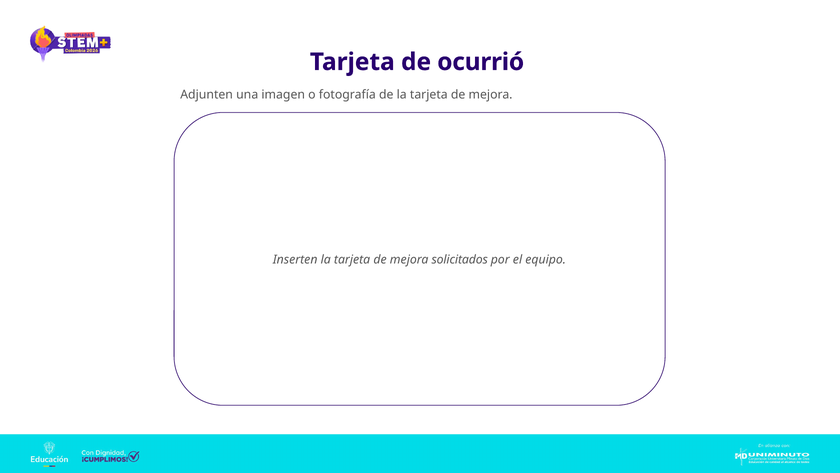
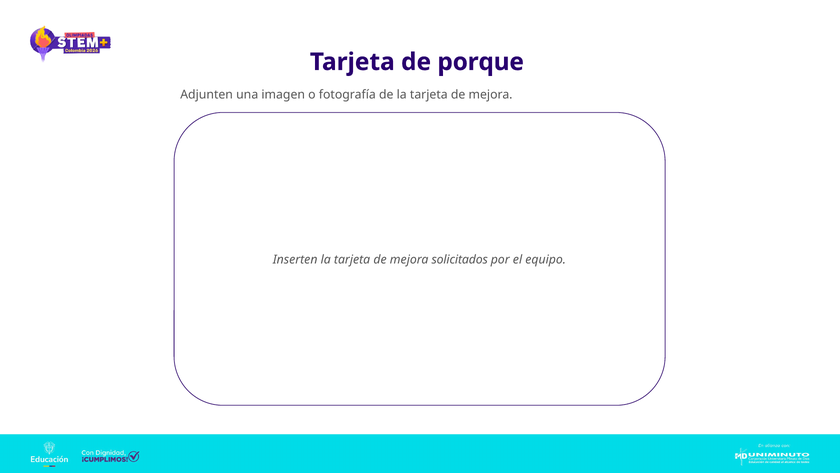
ocurrió: ocurrió -> porque
